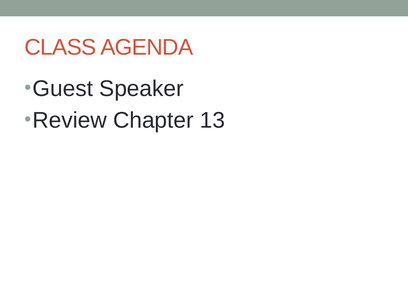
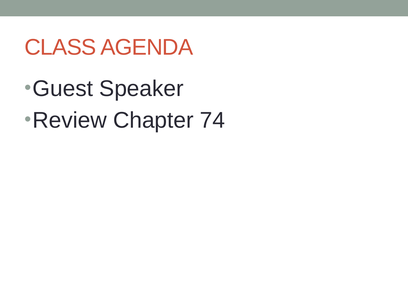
13: 13 -> 74
